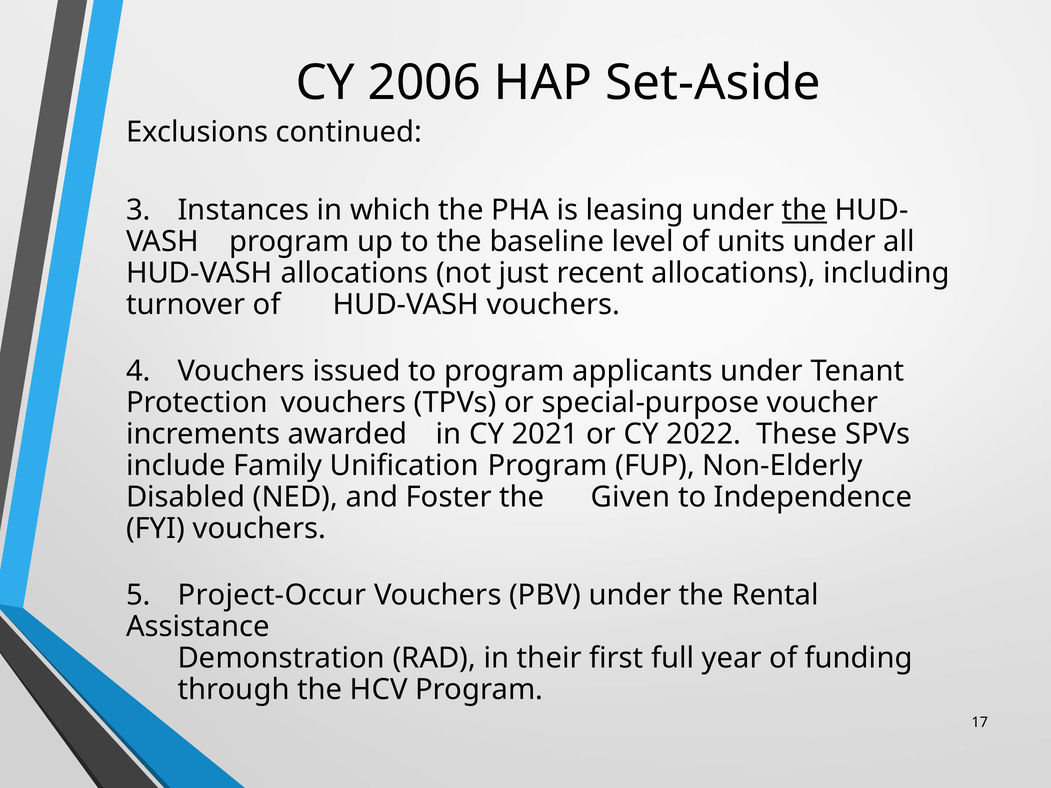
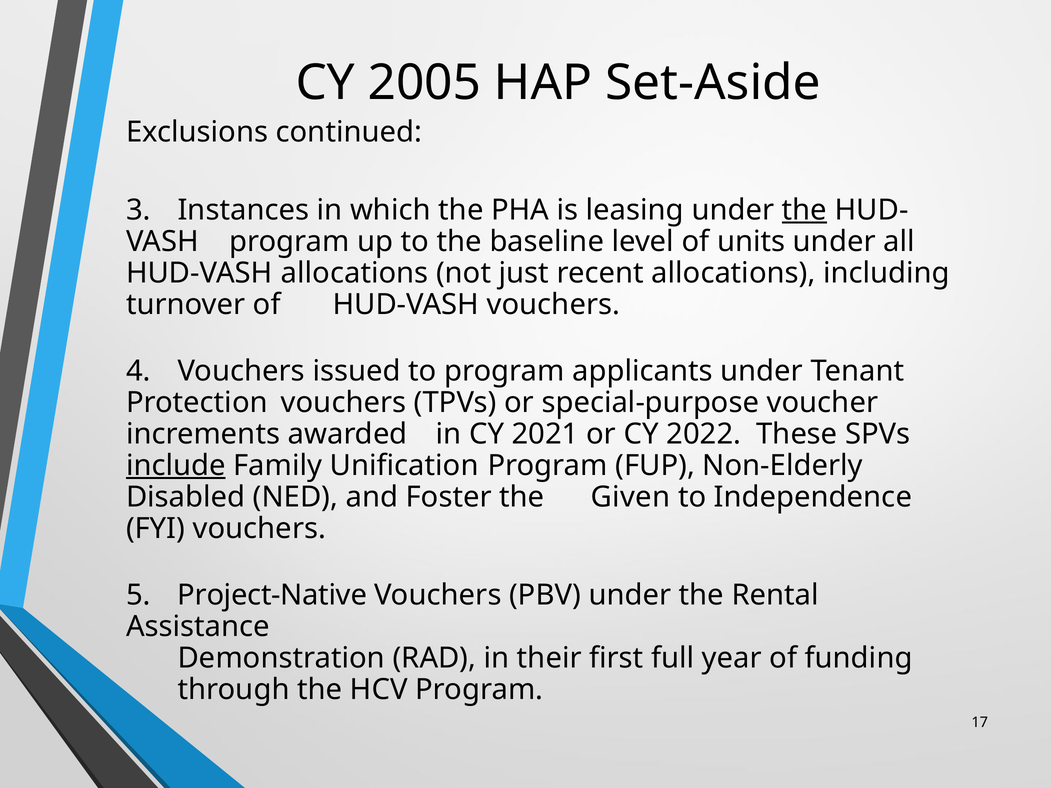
2006: 2006 -> 2005
include underline: none -> present
Project-Occur: Project-Occur -> Project-Native
